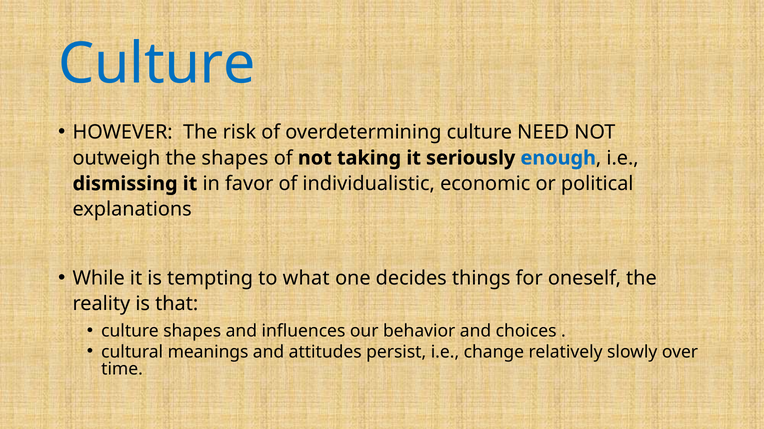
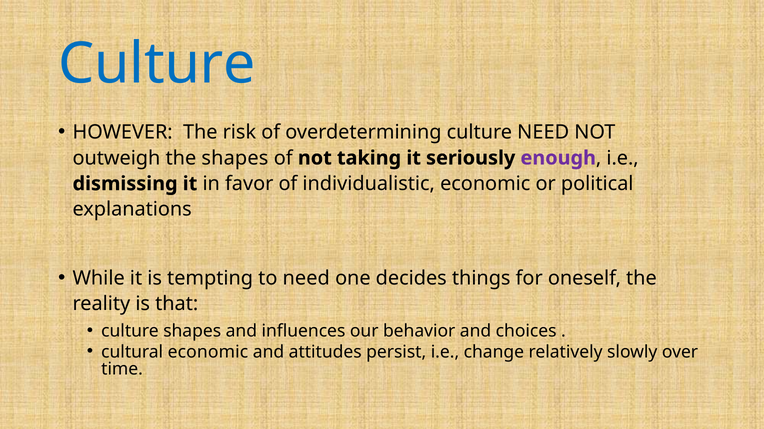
enough colour: blue -> purple
to what: what -> need
cultural meanings: meanings -> economic
